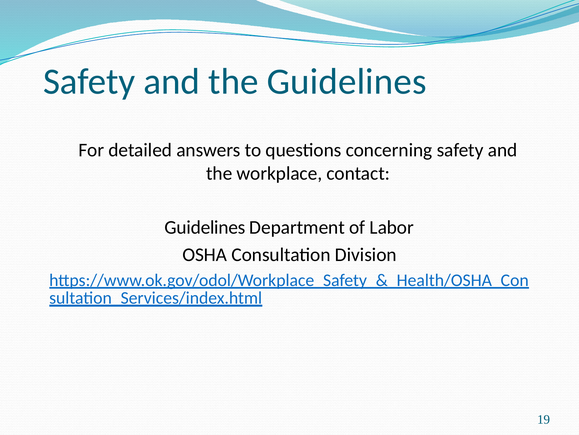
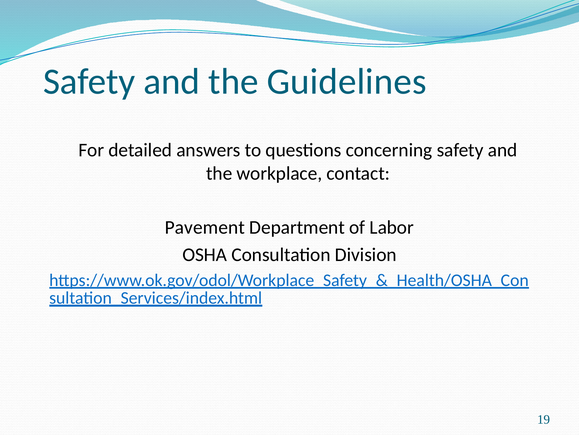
Guidelines at (205, 227): Guidelines -> Pavement
